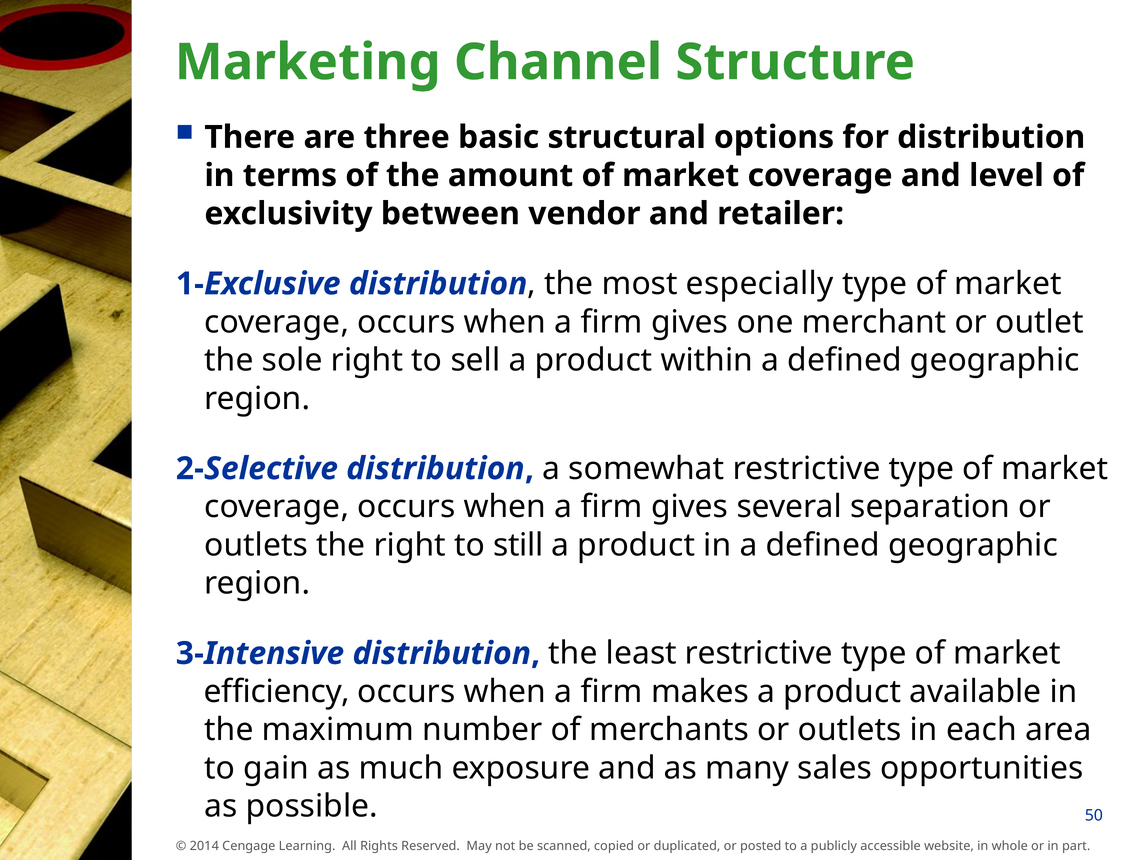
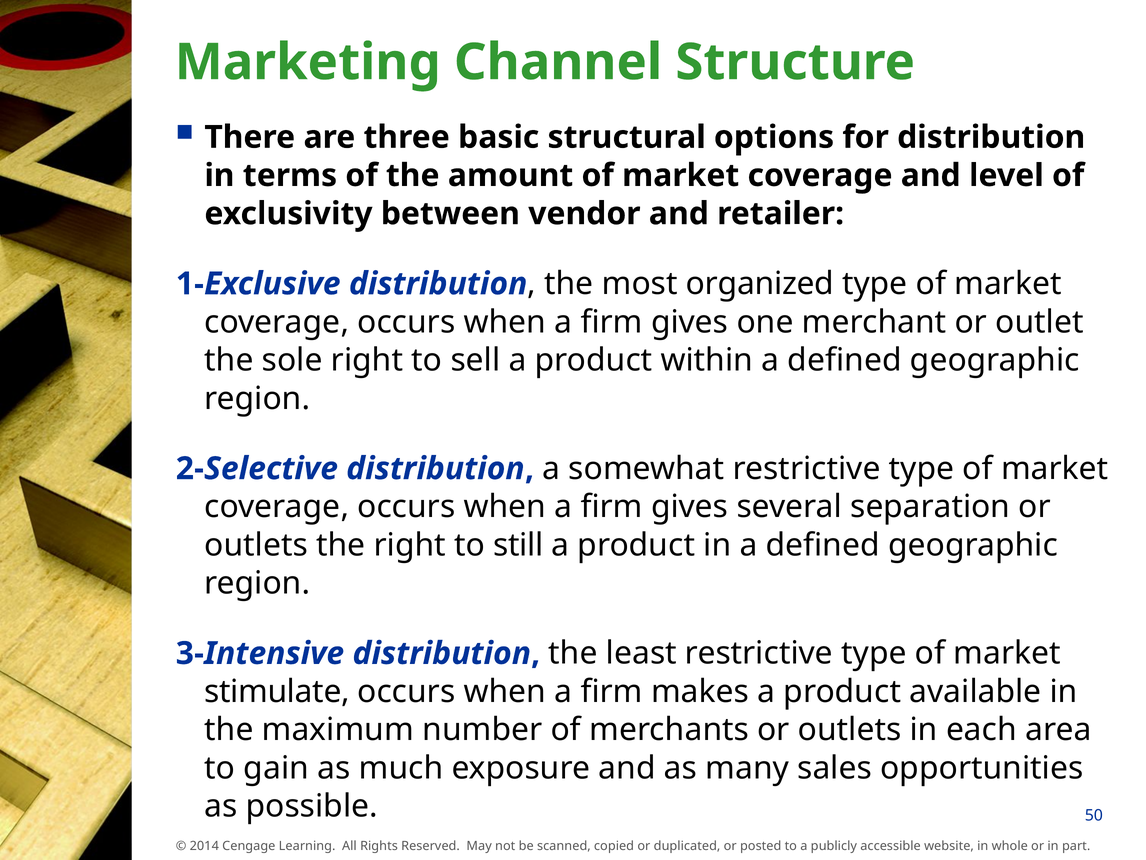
especially: especially -> organized
efficiency: efficiency -> stimulate
